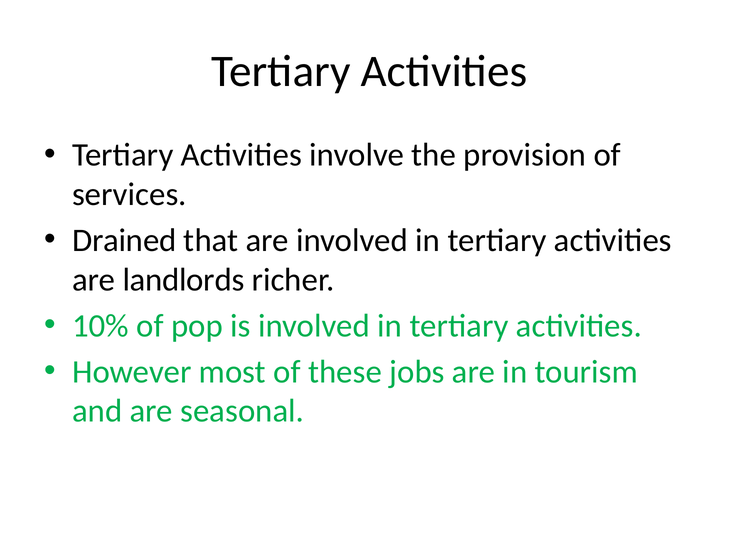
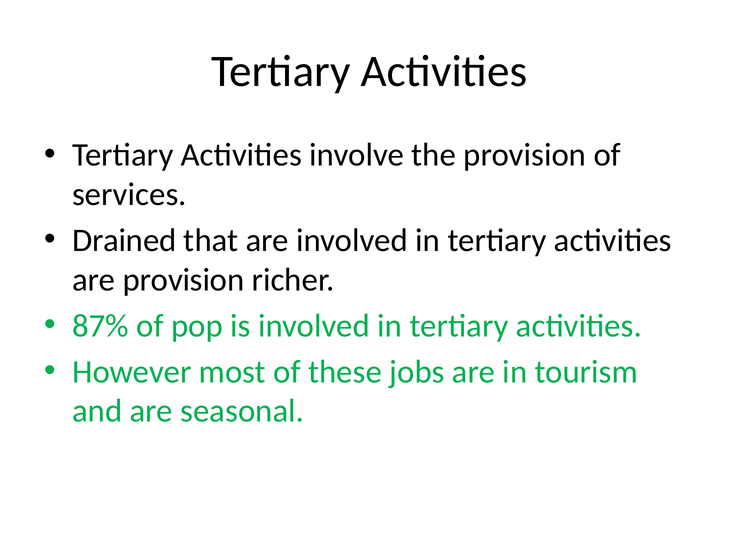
are landlords: landlords -> provision
10%: 10% -> 87%
